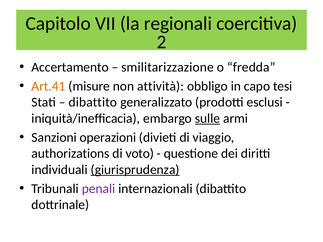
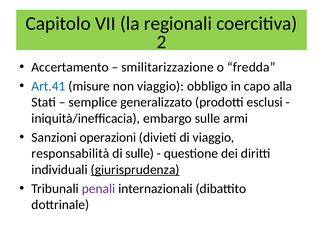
Art.41 colour: orange -> blue
non attività: attività -> viaggio
tesi: tesi -> alla
dibattito at (93, 102): dibattito -> semplice
sulle at (207, 118) underline: present -> none
authorizations: authorizations -> responsabilità
di voto: voto -> sulle
